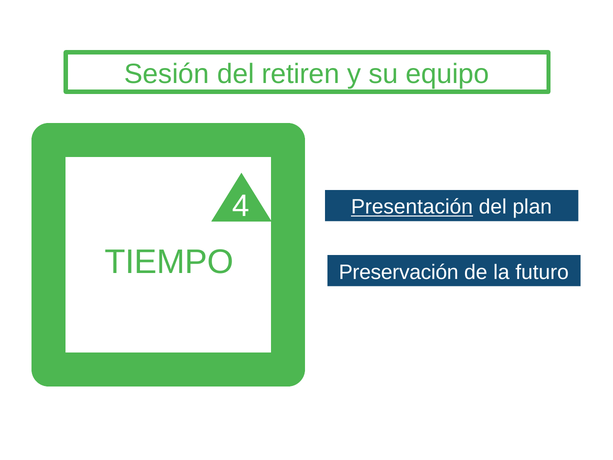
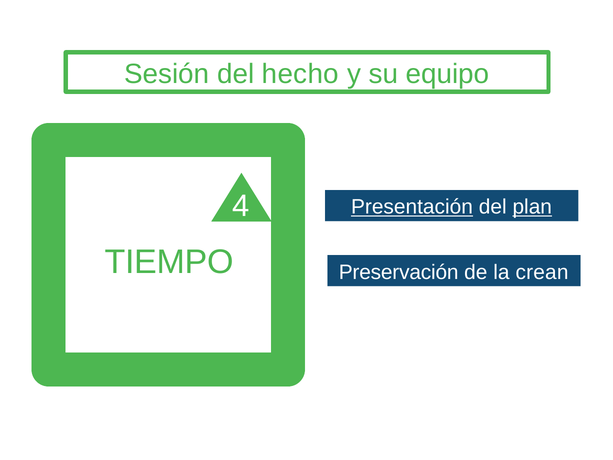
retiren: retiren -> hecho
plan underline: none -> present
futuro: futuro -> crean
